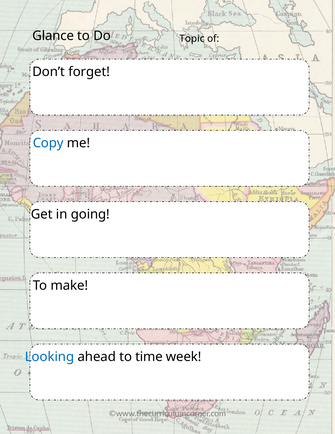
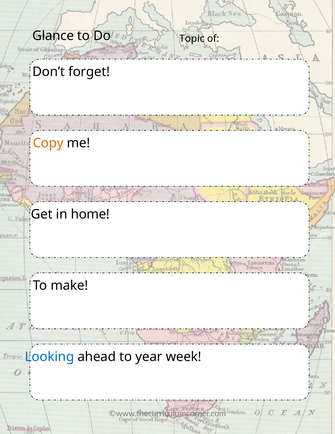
Copy colour: blue -> orange
going: going -> home
time: time -> year
